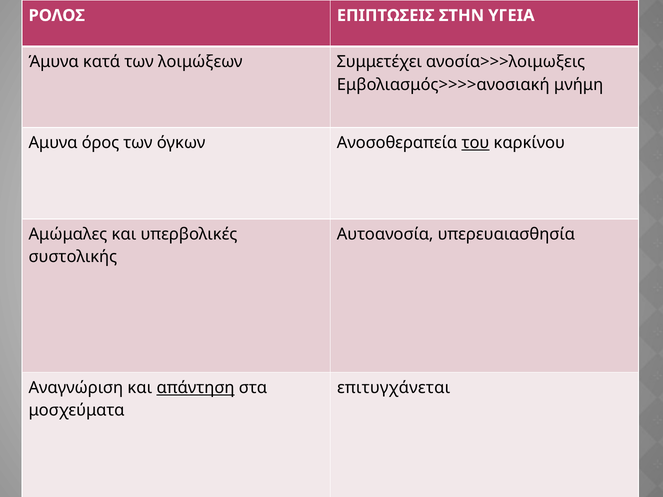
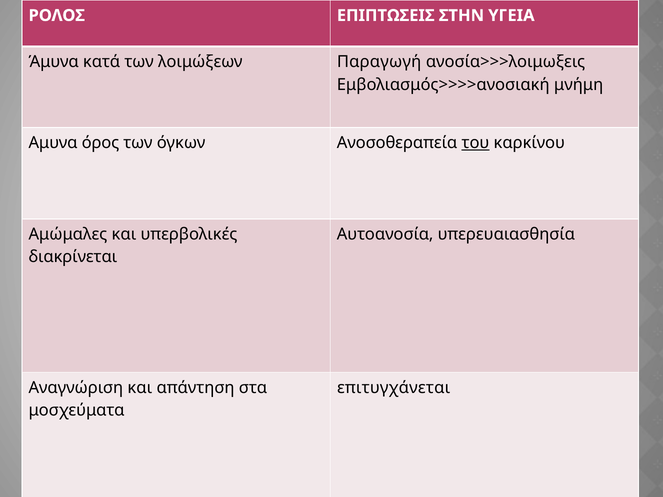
Συμμετέχει: Συμμετέχει -> Παραγωγή
συστολικής: συστολικής -> διακρίνεται
απάντηση underline: present -> none
